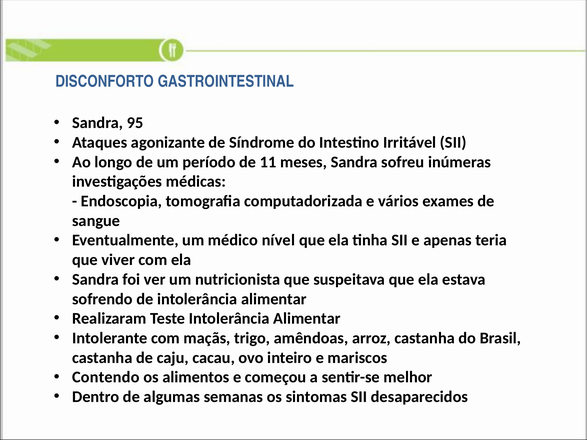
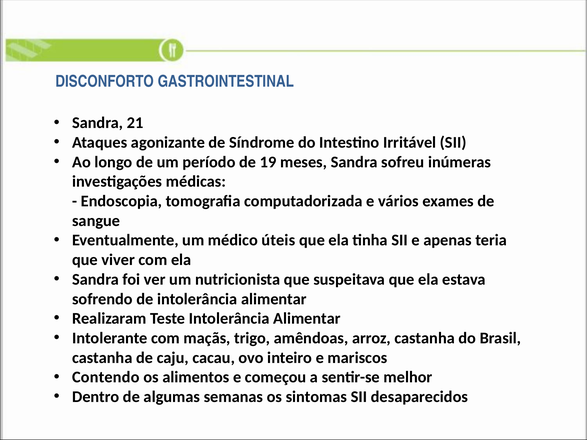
95: 95 -> 21
11: 11 -> 19
nível: nível -> úteis
